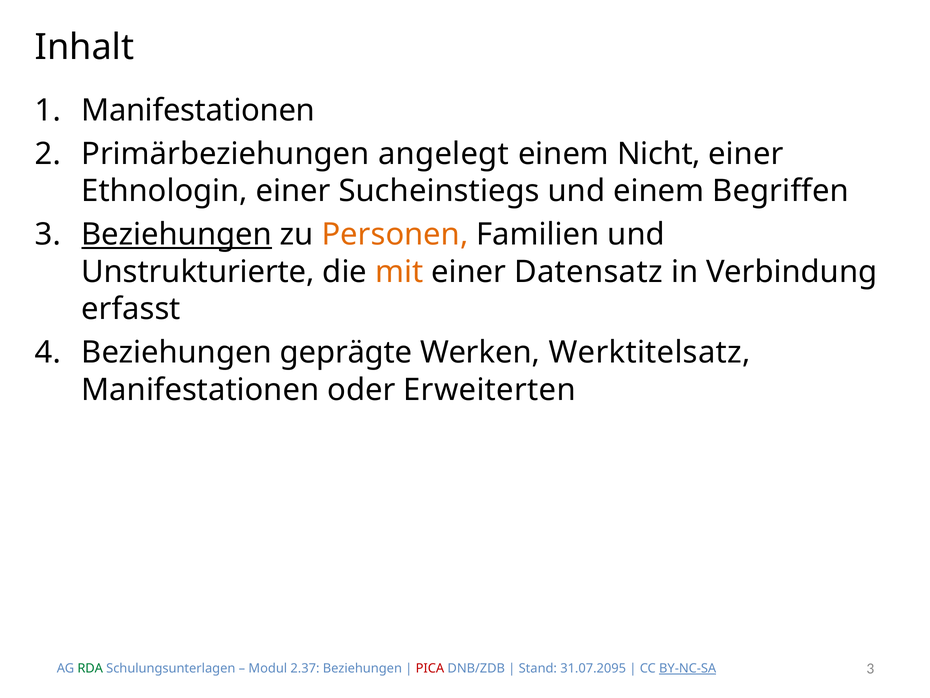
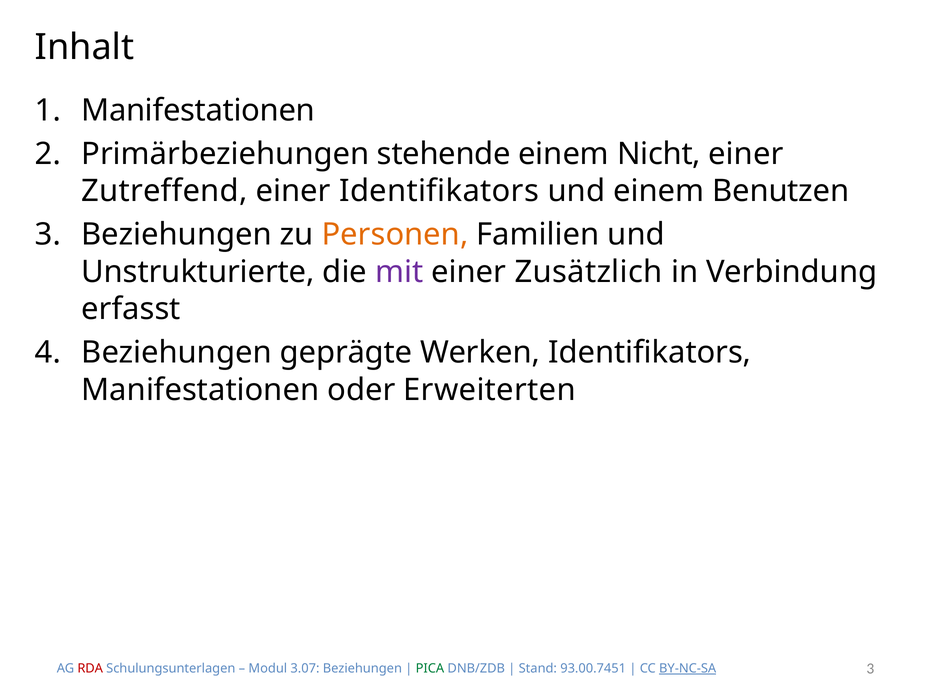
angelegt: angelegt -> stehende
Ethnologin: Ethnologin -> Zutreffend
einer Sucheinstiegs: Sucheinstiegs -> Identifikators
Begriffen: Begriffen -> Benutzen
Beziehungen at (177, 234) underline: present -> none
mit colour: orange -> purple
Datensatz: Datensatz -> Zusätzlich
Werken Werktitelsatz: Werktitelsatz -> Identifikators
RDA colour: green -> red
2.37: 2.37 -> 3.07
PICA colour: red -> green
31.07.2095: 31.07.2095 -> 93.00.7451
